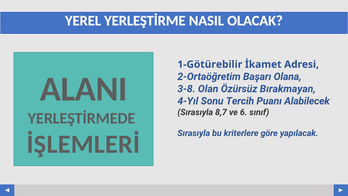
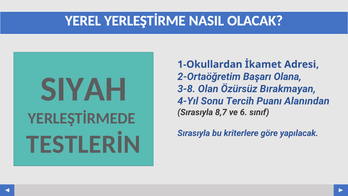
1-Götürebilir: 1-Götürebilir -> 1-Okullardan
ALANI: ALANI -> SIYAH
Alabilecek: Alabilecek -> Alanından
İŞLEMLERİ: İŞLEMLERİ -> TESTLERİN
